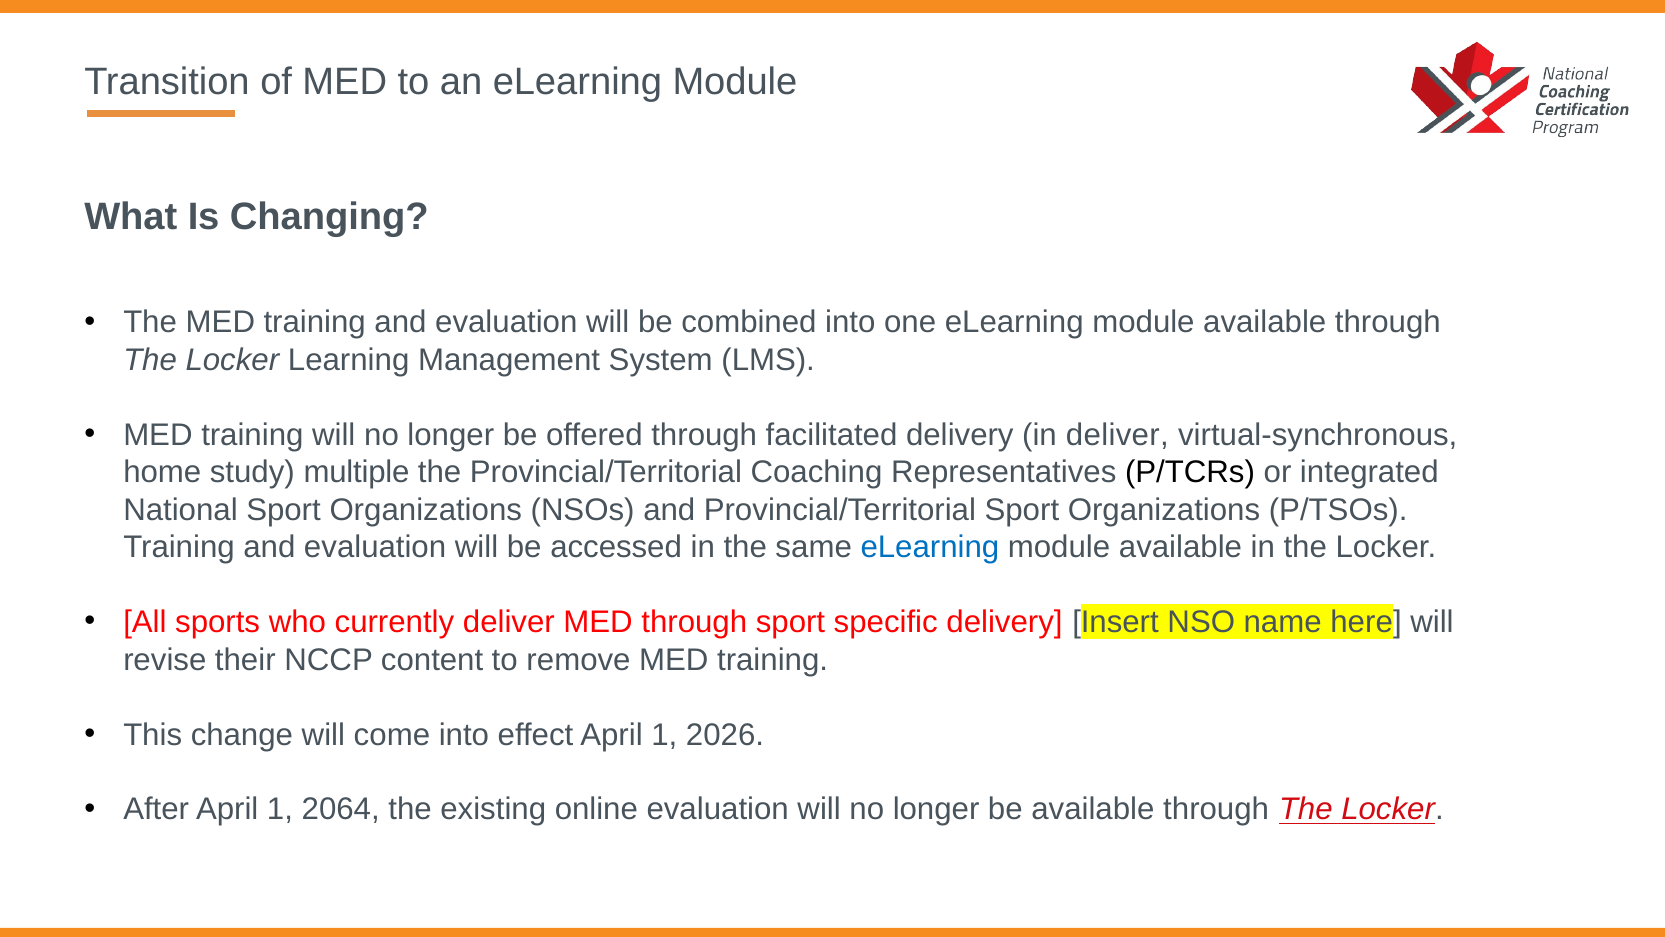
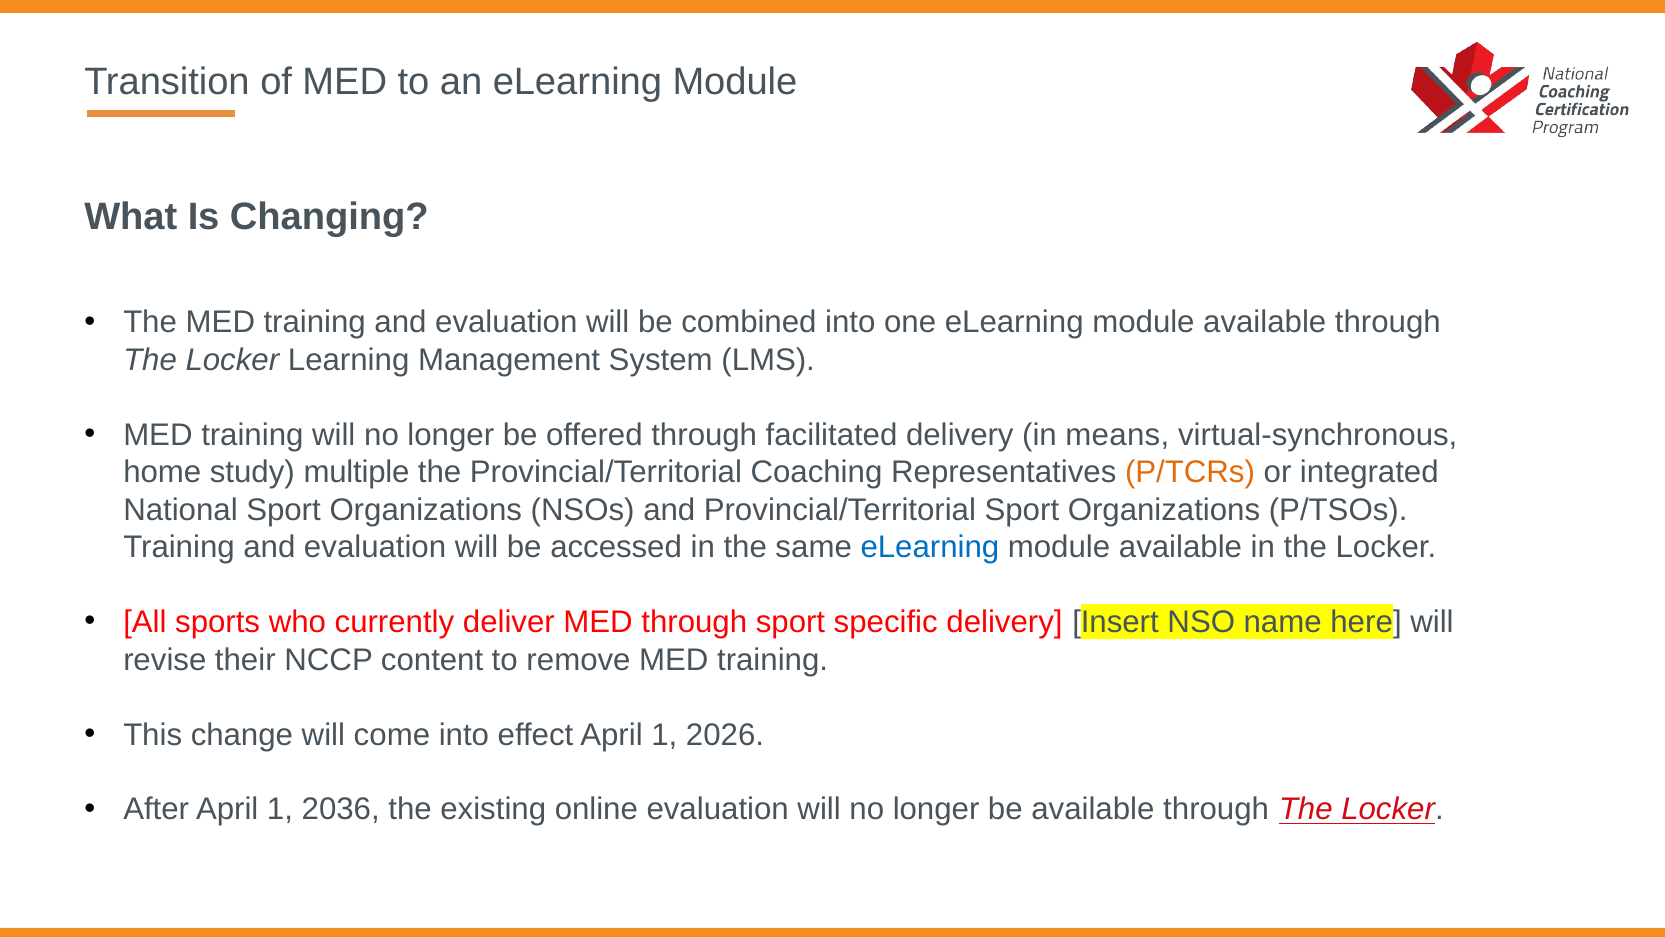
in deliver: deliver -> means
P/TCRs colour: black -> orange
2064: 2064 -> 2036
